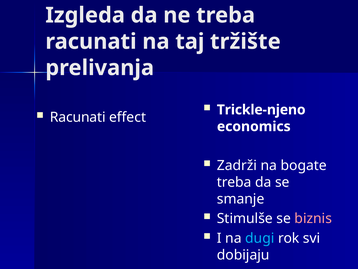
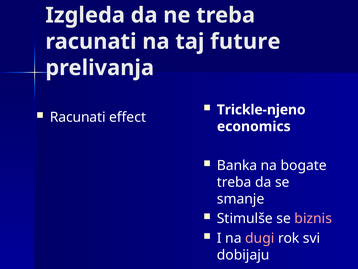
tržište: tržište -> future
Zadrži: Zadrži -> Banka
dugi colour: light blue -> pink
